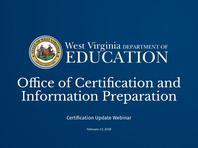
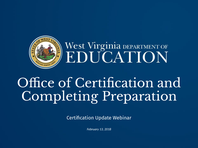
Information: Information -> Completing
